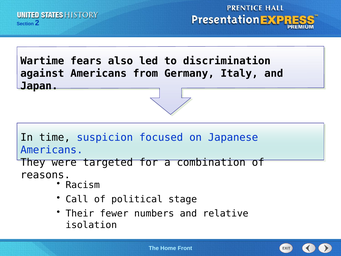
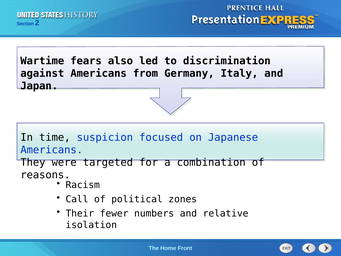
stage: stage -> zones
